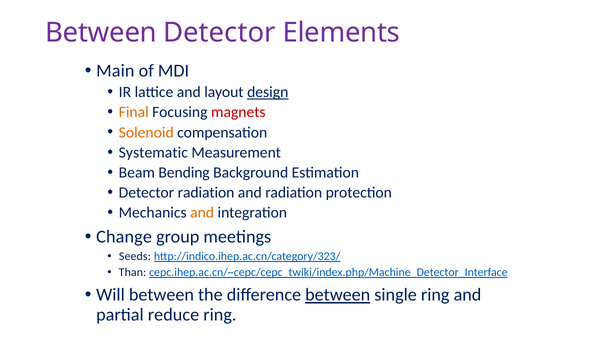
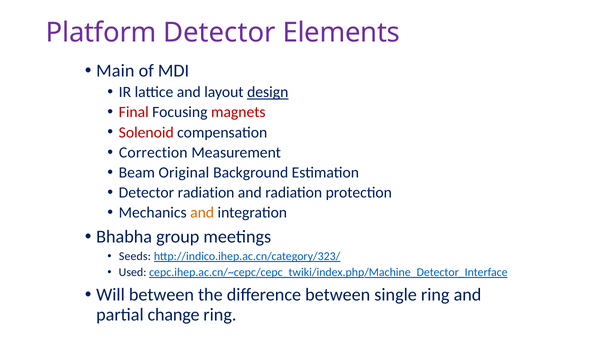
Between at (101, 32): Between -> Platform
Final colour: orange -> red
Solenoid colour: orange -> red
Systematic: Systematic -> Correction
Bending: Bending -> Original
Change: Change -> Bhabha
Than: Than -> Used
between at (338, 295) underline: present -> none
reduce: reduce -> change
